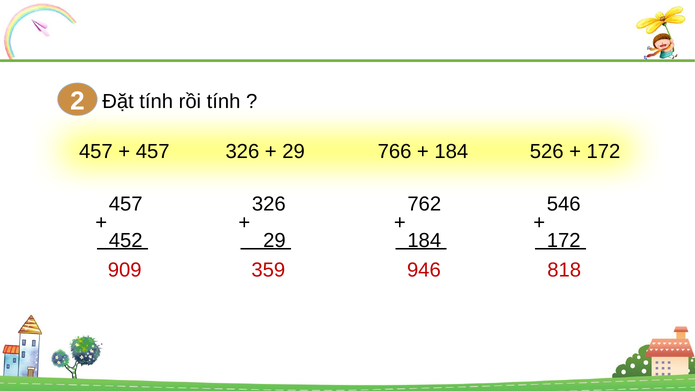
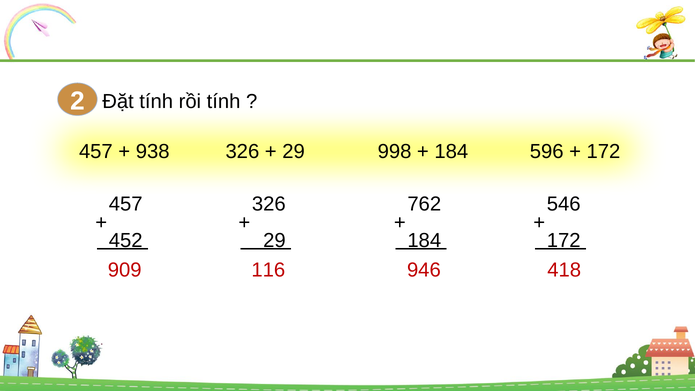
457 at (153, 151): 457 -> 938
766: 766 -> 998
526: 526 -> 596
359: 359 -> 116
818: 818 -> 418
